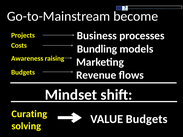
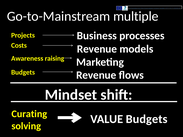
become: become -> multiple
Costs Bundling: Bundling -> Revenue
